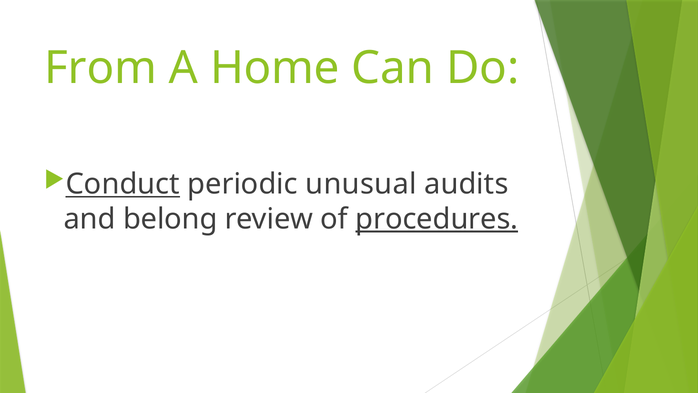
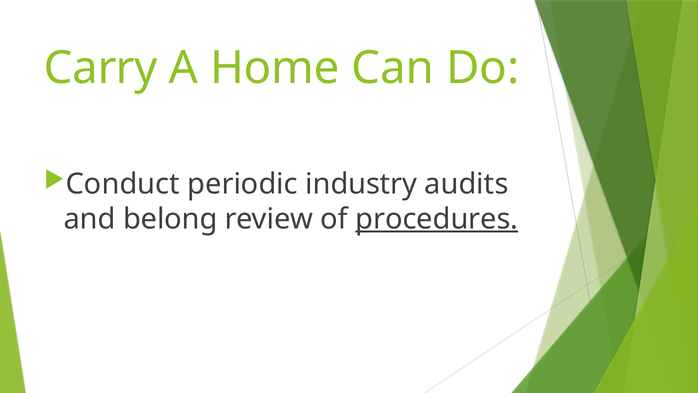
From: From -> Carry
Conduct underline: present -> none
unusual: unusual -> industry
